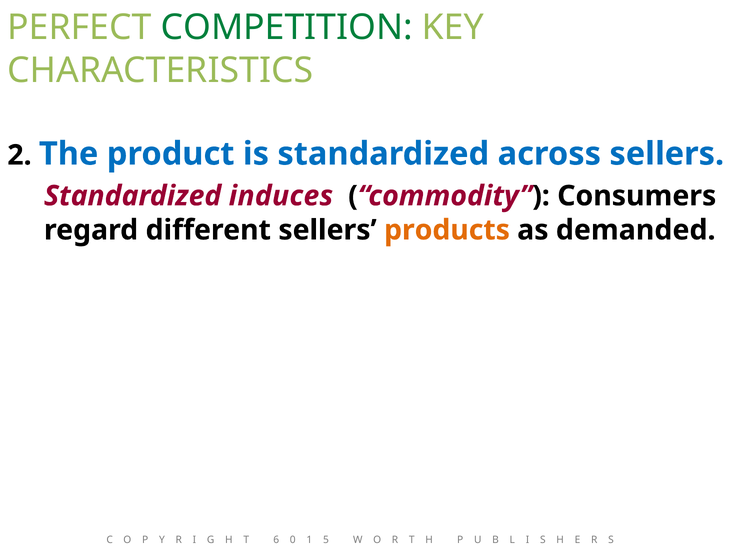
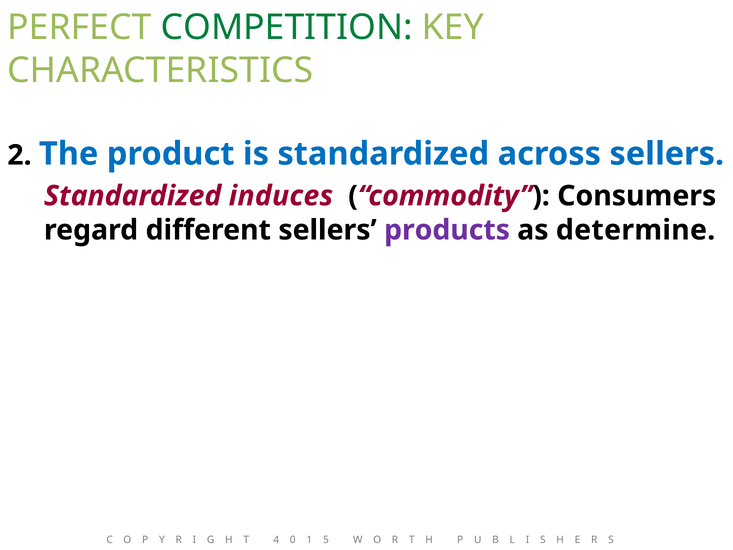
products colour: orange -> purple
demanded: demanded -> determine
6: 6 -> 4
